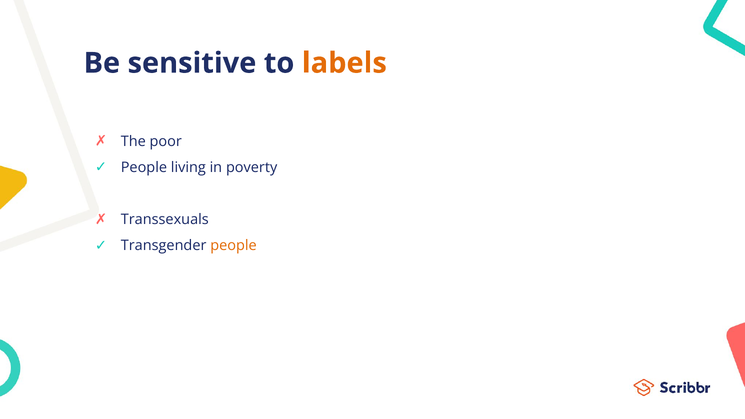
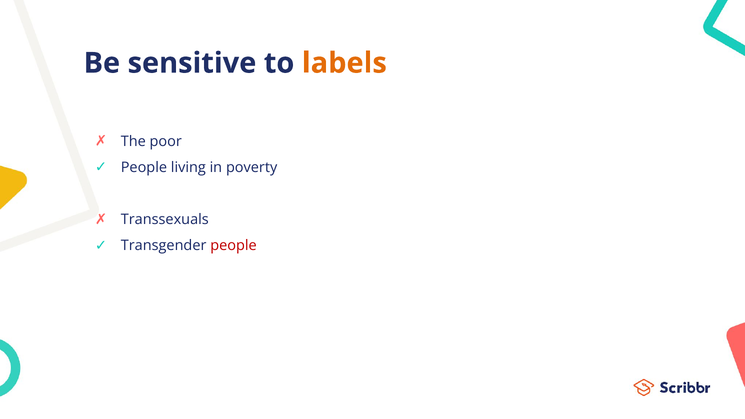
people at (233, 246) colour: orange -> red
